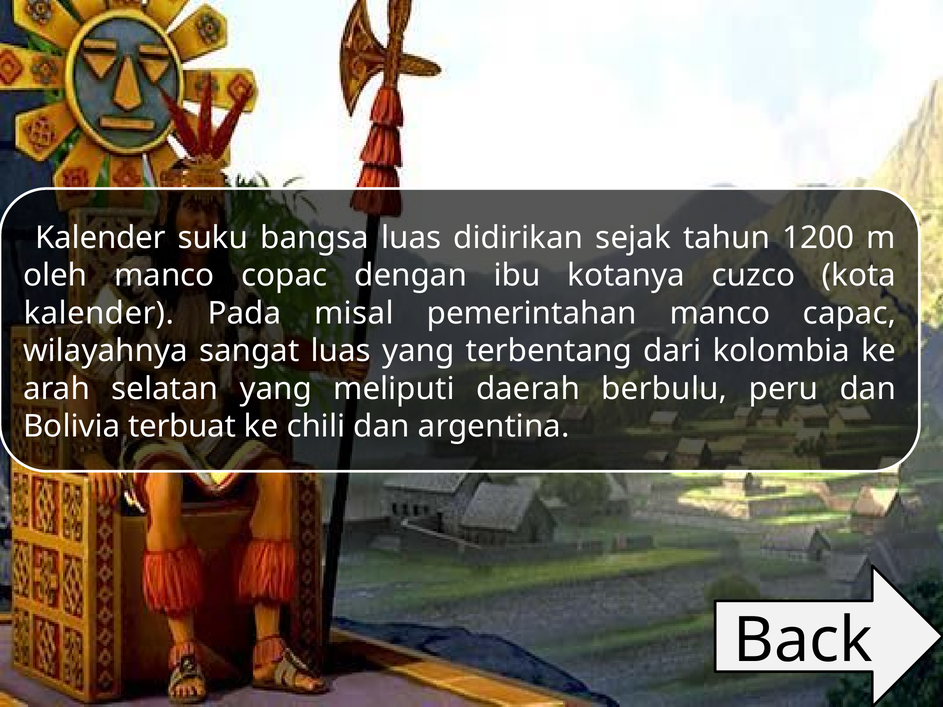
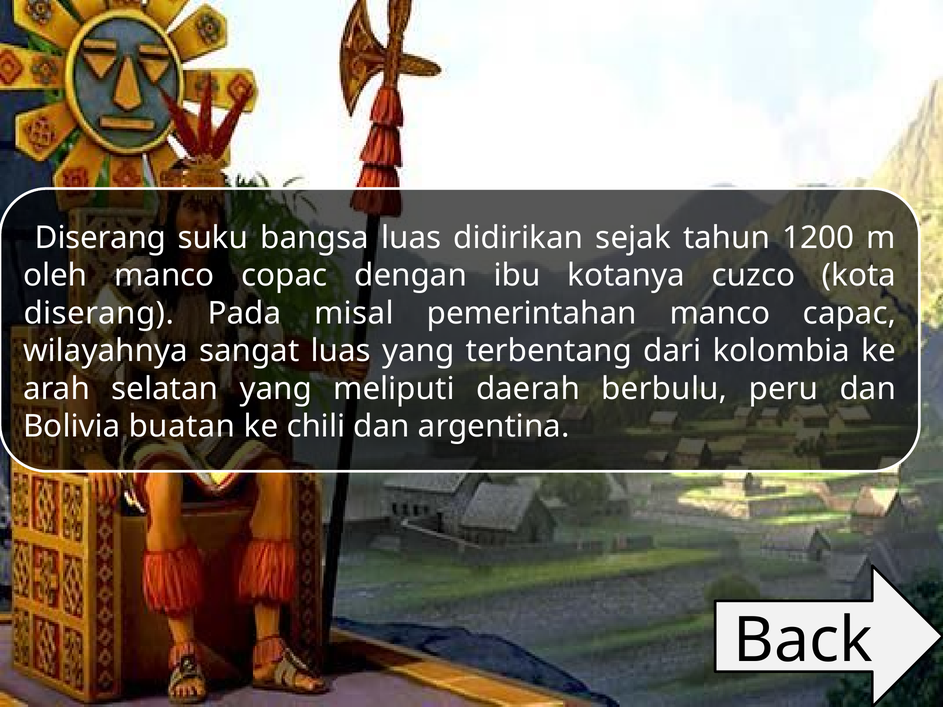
Kalender at (100, 238): Kalender -> Diserang
kalender at (99, 313): kalender -> diserang
terbuat: terbuat -> buatan
